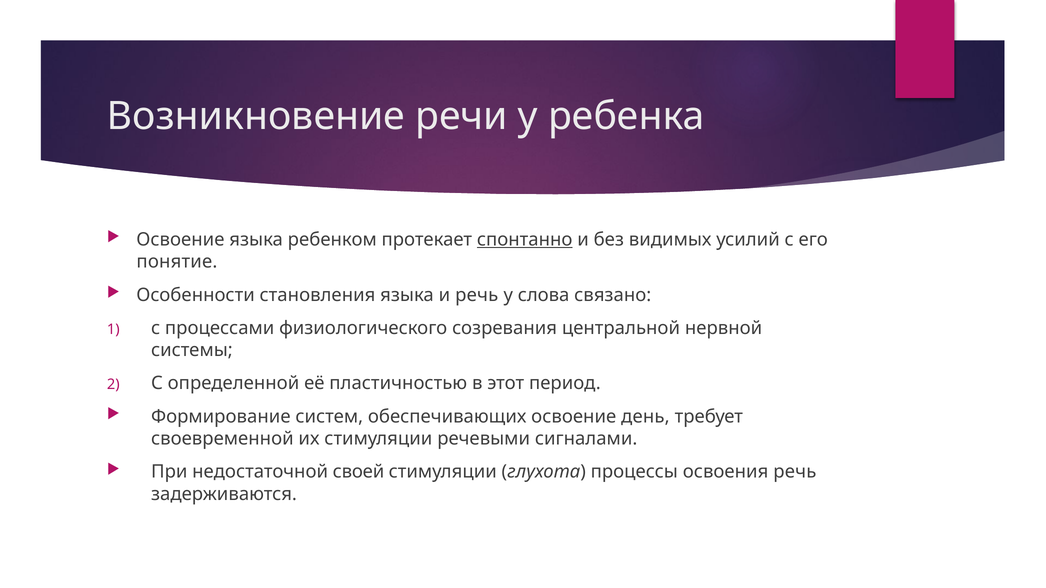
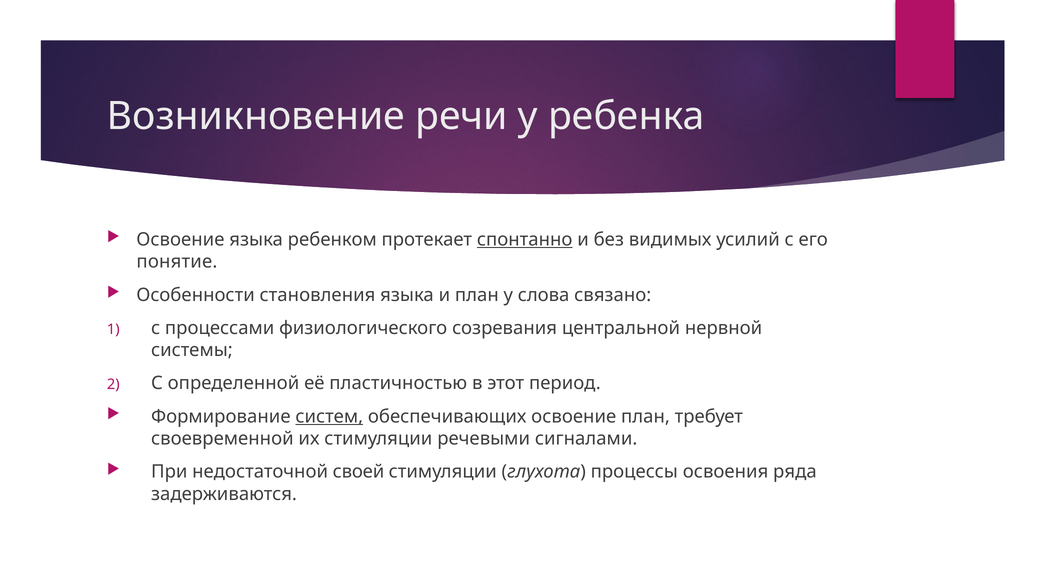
и речь: речь -> план
систем underline: none -> present
освоение день: день -> план
освоения речь: речь -> ряда
